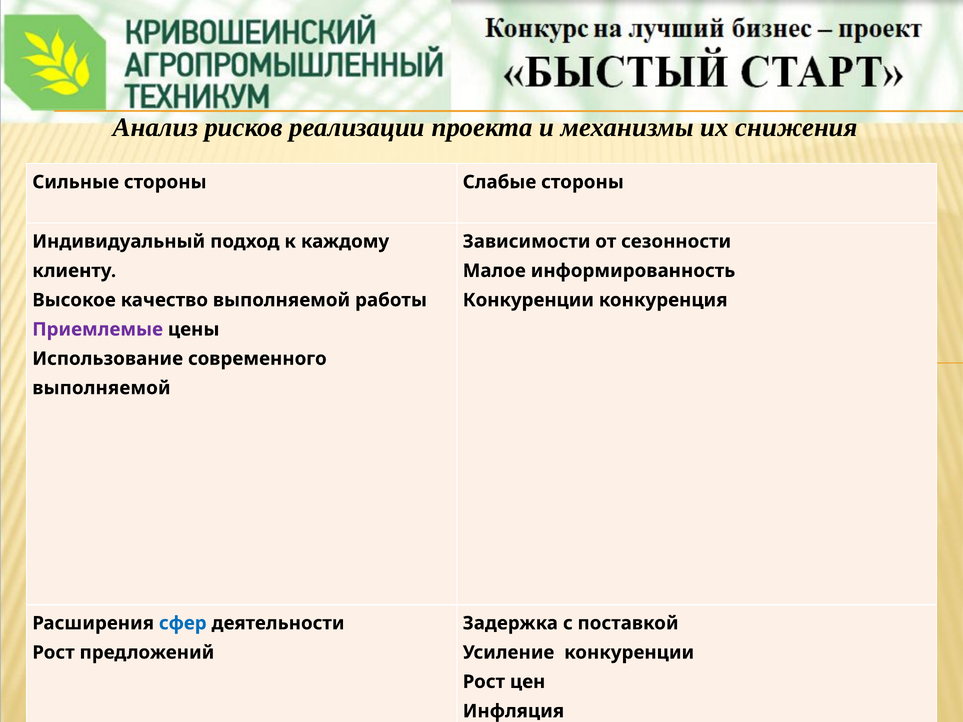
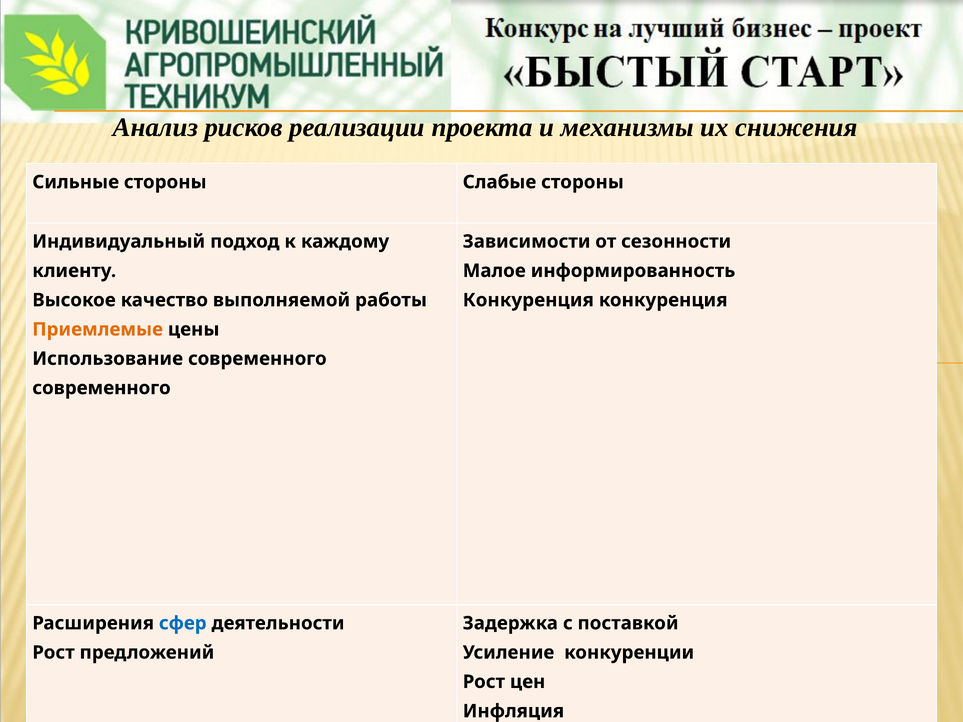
Конкуренции at (528, 300): Конкуренции -> Конкуренция
Приемлемые colour: purple -> orange
выполняемой at (101, 388): выполняемой -> современного
